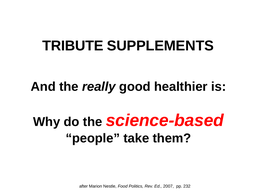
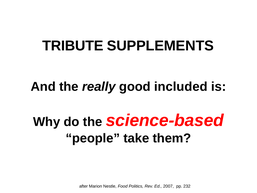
healthier: healthier -> included
